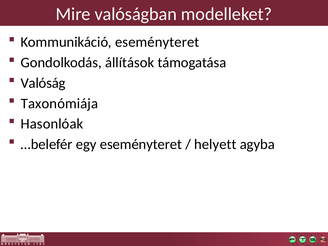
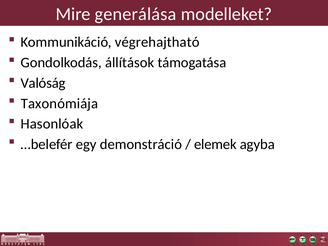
valóságban: valóságban -> generálása
Kommunikáció eseményteret: eseményteret -> végrehajtható
egy eseményteret: eseményteret -> demonstráció
helyett: helyett -> elemek
